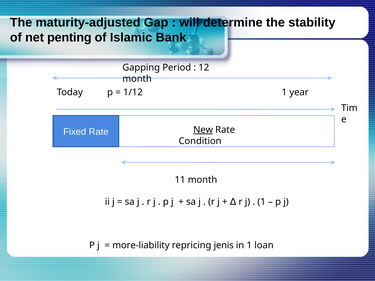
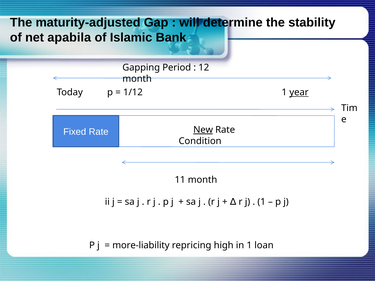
penting: penting -> apabila
year underline: none -> present
jenis: jenis -> high
